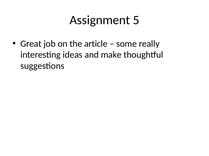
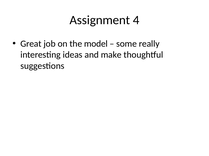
5: 5 -> 4
article: article -> model
